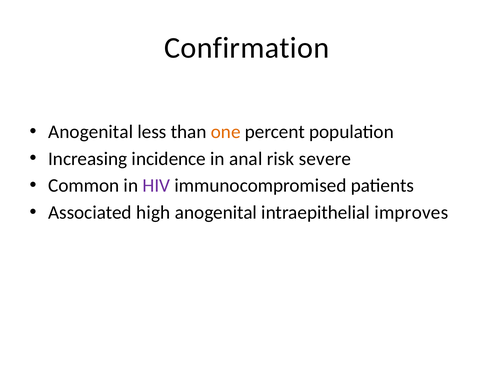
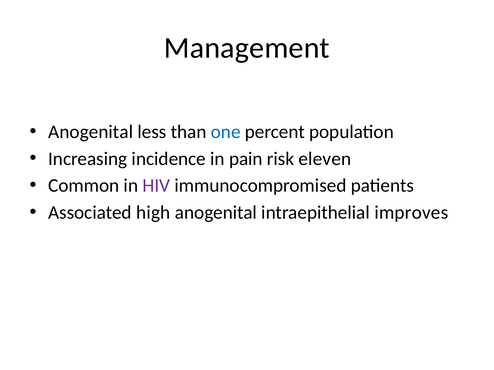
Confirmation: Confirmation -> Management
one colour: orange -> blue
anal: anal -> pain
severe: severe -> eleven
